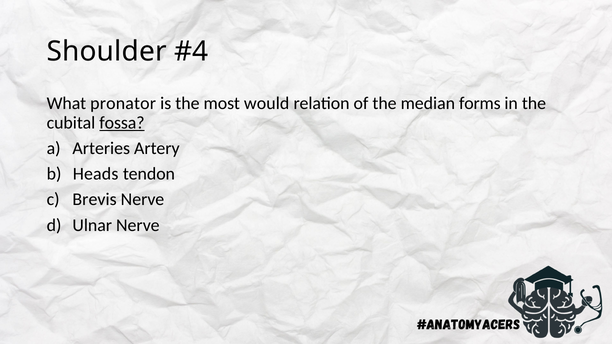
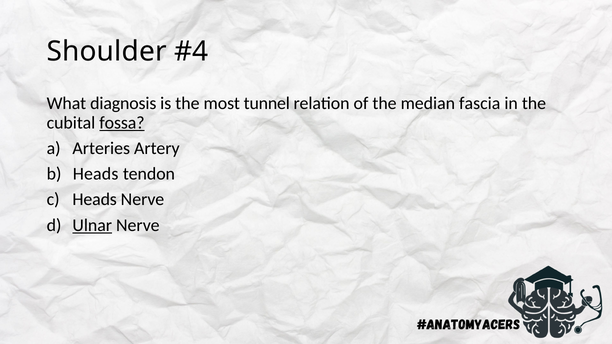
pronator: pronator -> diagnosis
would: would -> tunnel
forms: forms -> fascia
Brevis at (95, 200): Brevis -> Heads
Ulnar underline: none -> present
